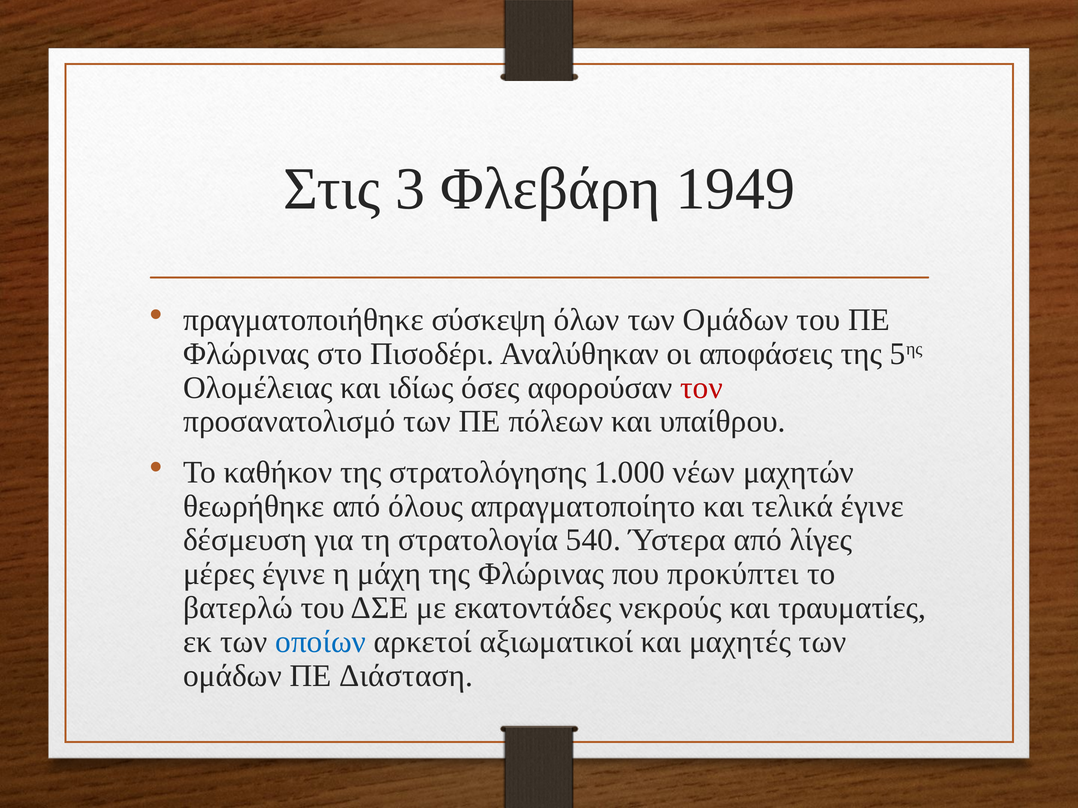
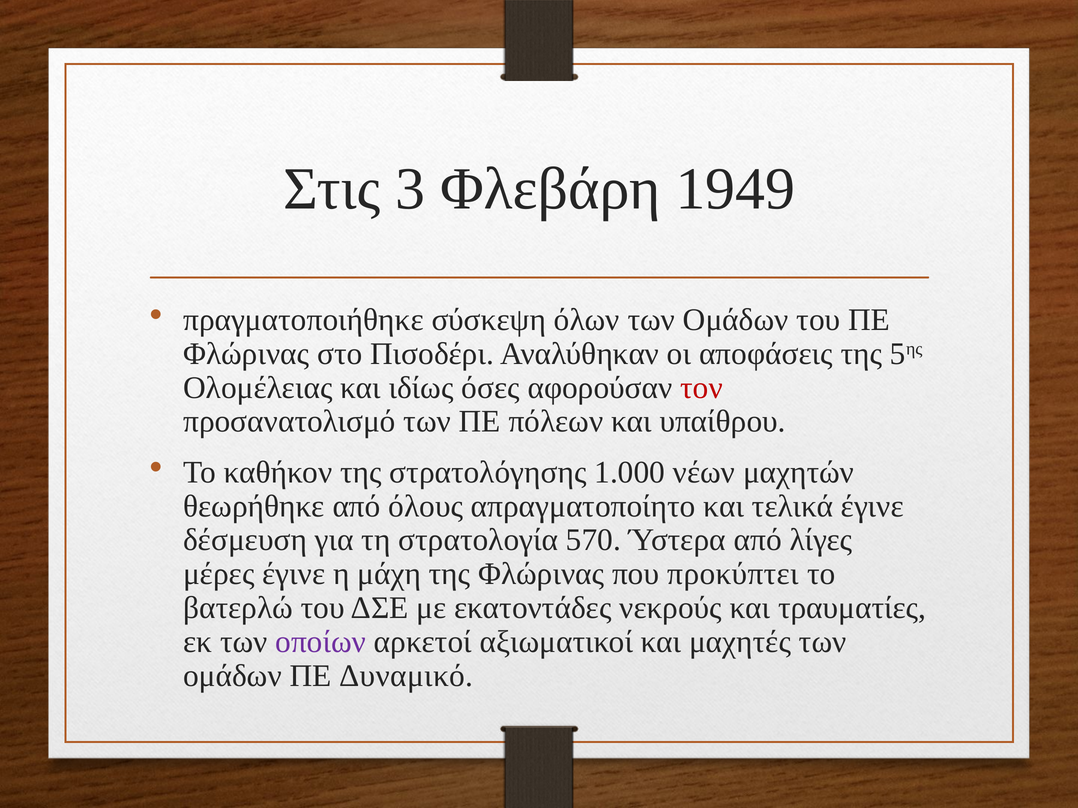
540: 540 -> 570
οποίων colour: blue -> purple
Διάσταση: Διάσταση -> Δυναμικό
